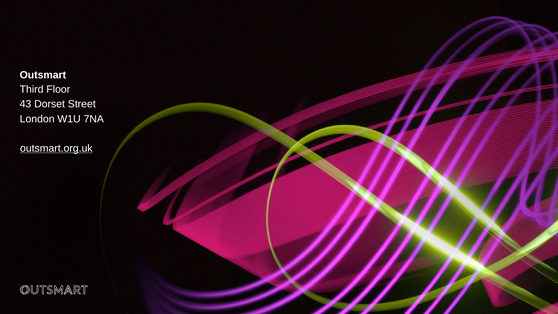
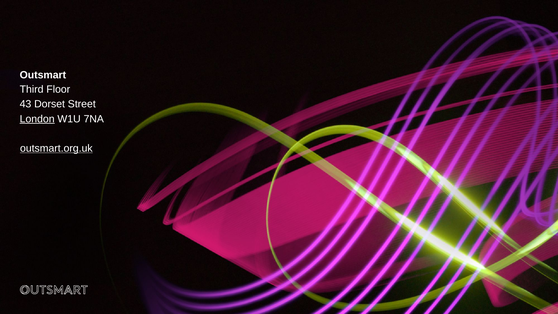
London underline: none -> present
